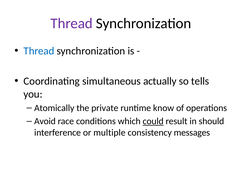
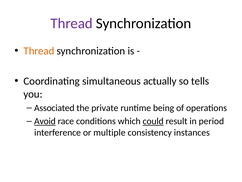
Thread at (39, 51) colour: blue -> orange
Atomically: Atomically -> Associated
know: know -> being
Avoid underline: none -> present
should: should -> period
messages: messages -> instances
